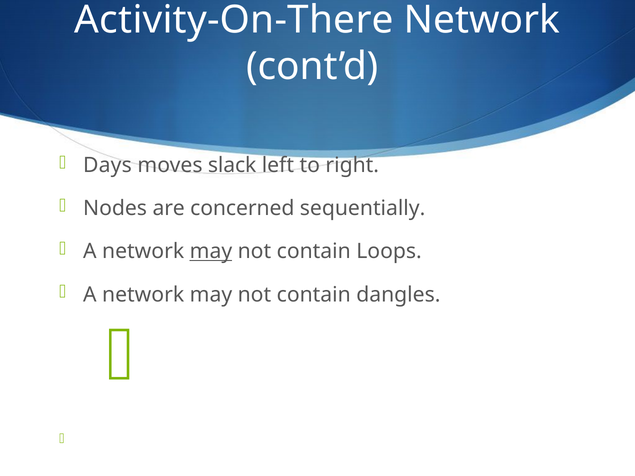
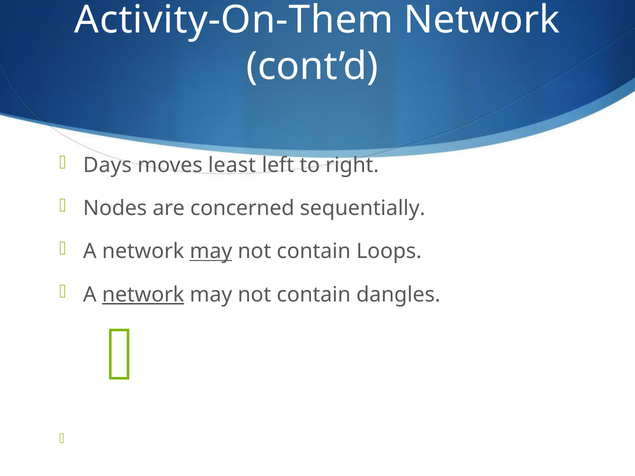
Activity-On-There: Activity-On-There -> Activity-On-Them
slack: slack -> least
network at (143, 295) underline: none -> present
